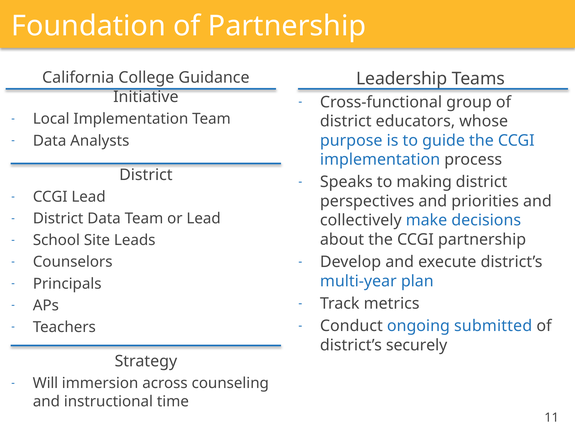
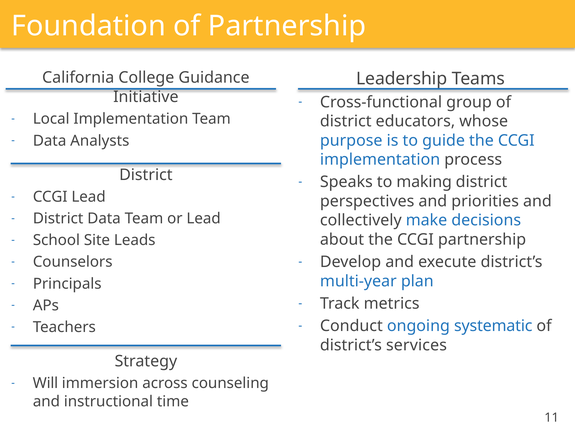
submitted: submitted -> systematic
securely: securely -> services
